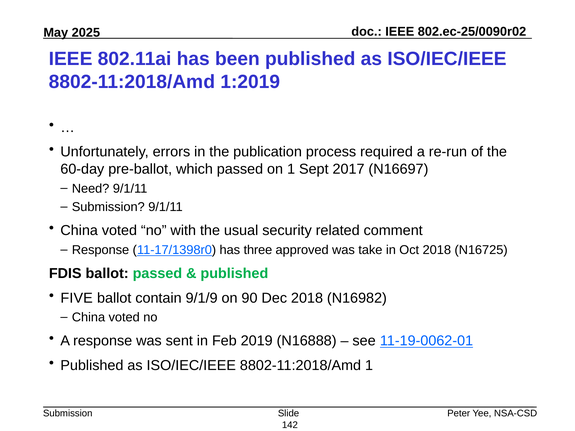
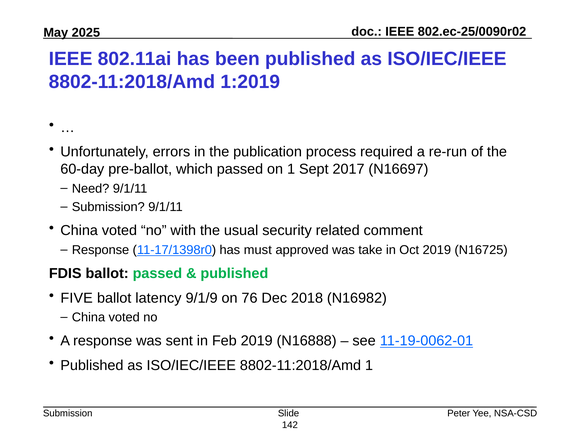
three: three -> must
Oct 2018: 2018 -> 2019
contain: contain -> latency
90: 90 -> 76
